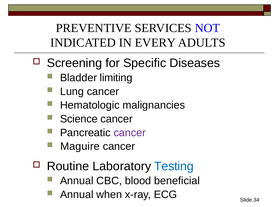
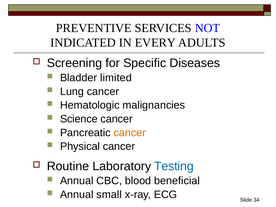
limiting: limiting -> limited
cancer at (130, 133) colour: purple -> orange
Maguire: Maguire -> Physical
when: when -> small
